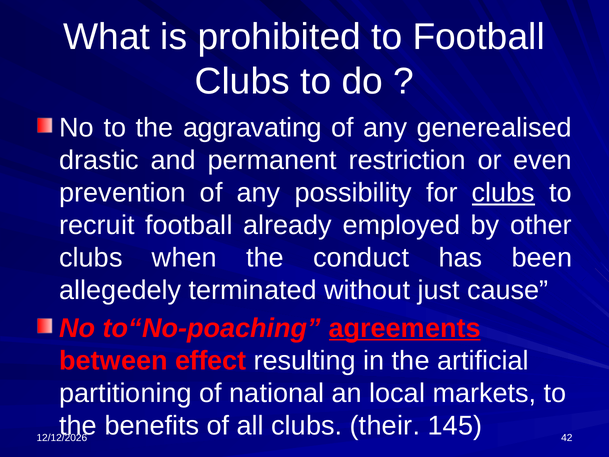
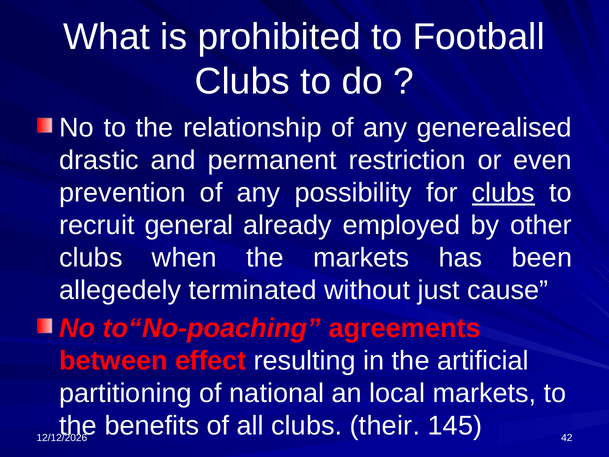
aggravating: aggravating -> relationship
recruit football: football -> general
the conduct: conduct -> markets
agreements underline: present -> none
